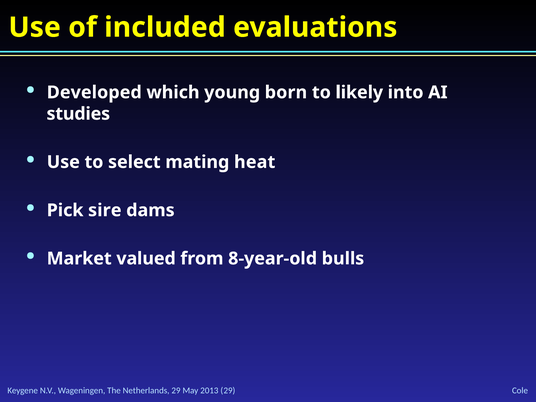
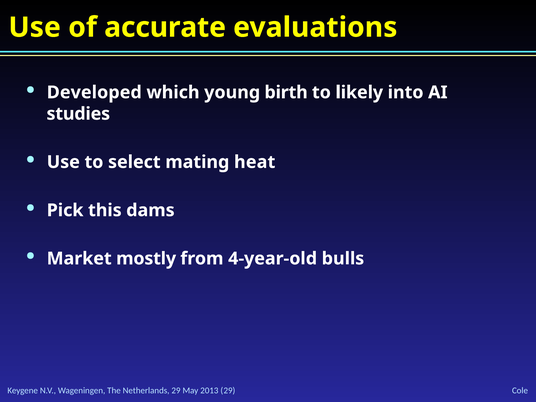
included: included -> accurate
born: born -> birth
sire: sire -> this
valued: valued -> mostly
8-year-old: 8-year-old -> 4-year-old
